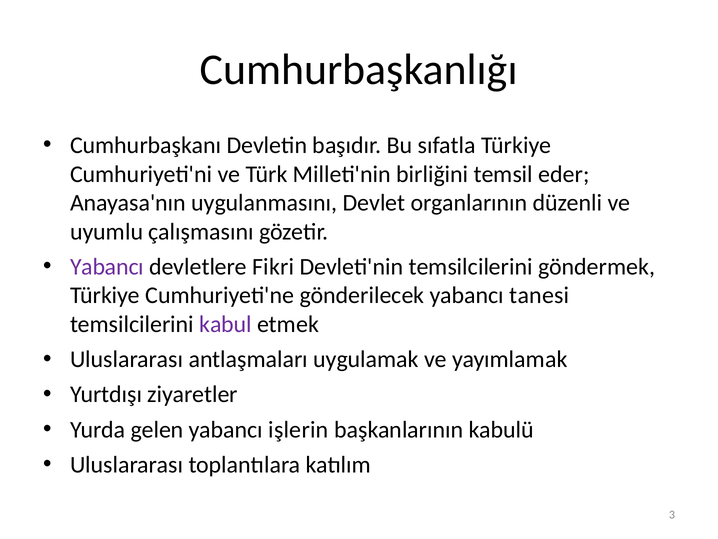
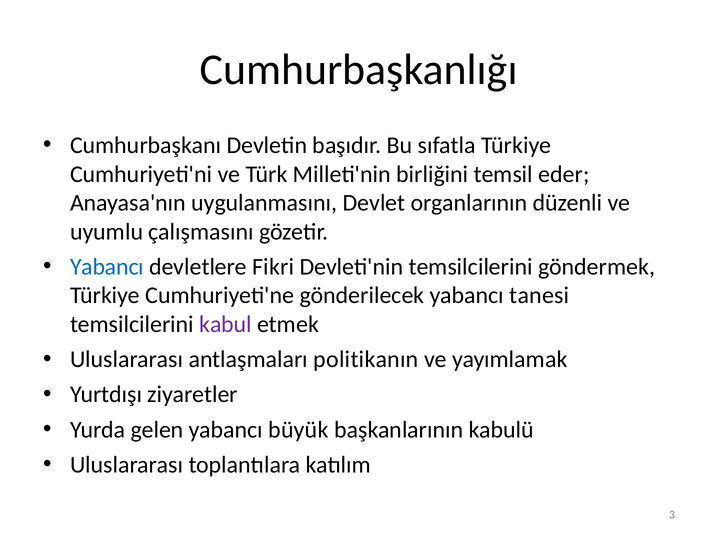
Yabancı at (107, 267) colour: purple -> blue
uygulamak: uygulamak -> politikanın
işlerin: işlerin -> büyük
